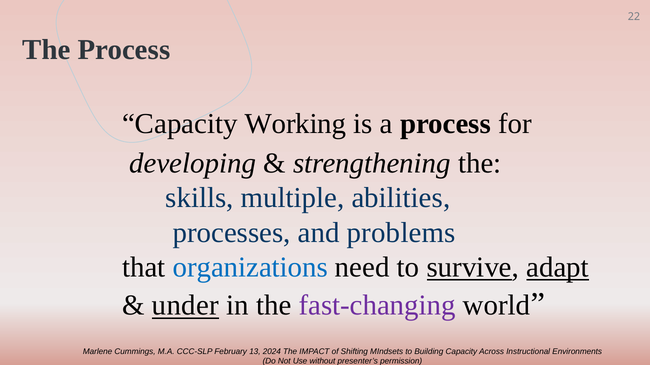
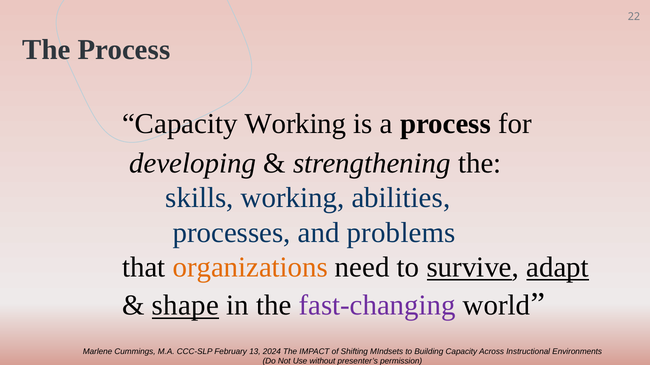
skills multiple: multiple -> working
organizations colour: blue -> orange
under: under -> shape
